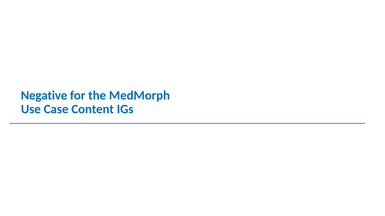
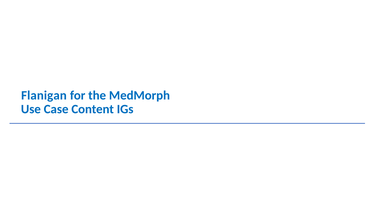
Negative: Negative -> Flanigan
